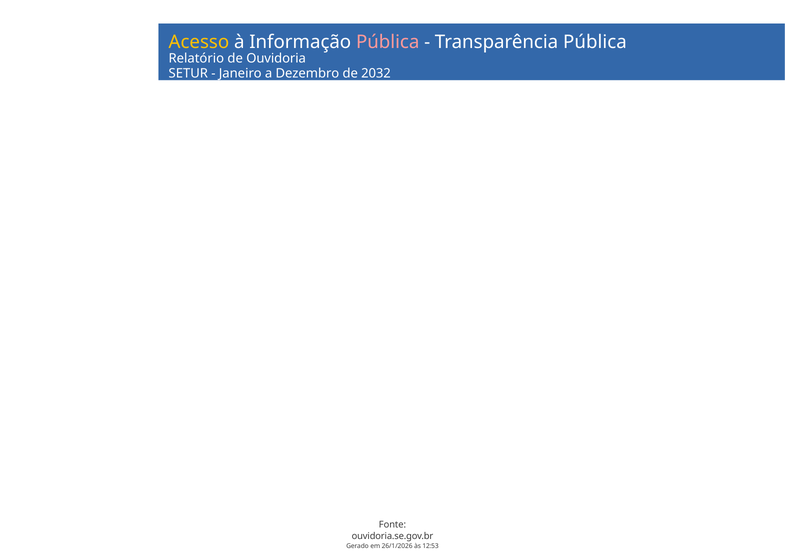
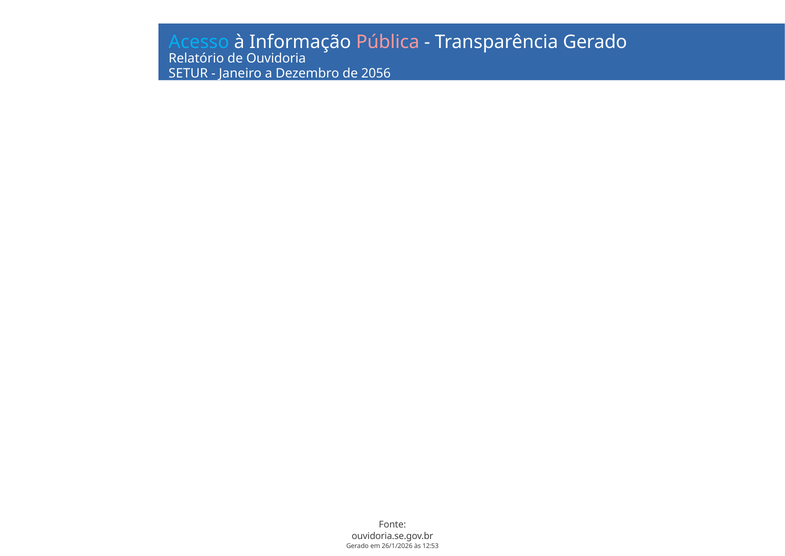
Acesso colour: yellow -> light blue
Transparência Pública: Pública -> Gerado
2032: 2032 -> 2056
